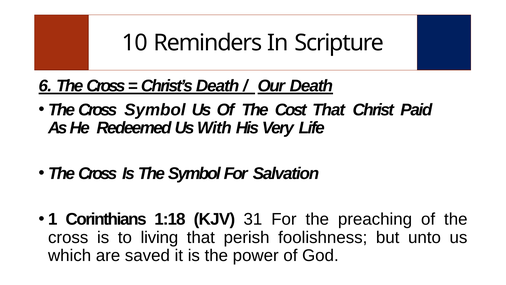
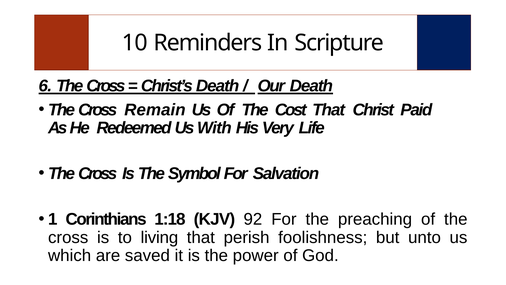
Cross Symbol: Symbol -> Remain
31: 31 -> 92
